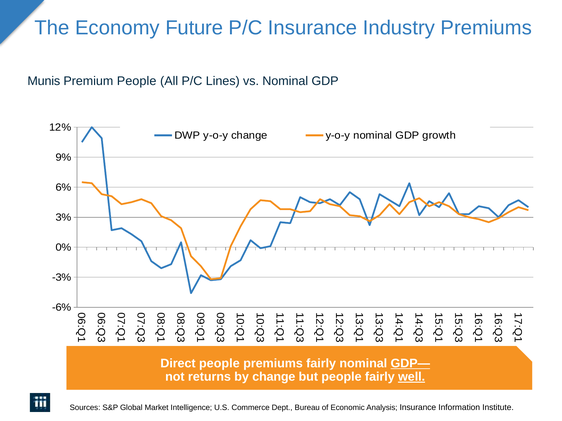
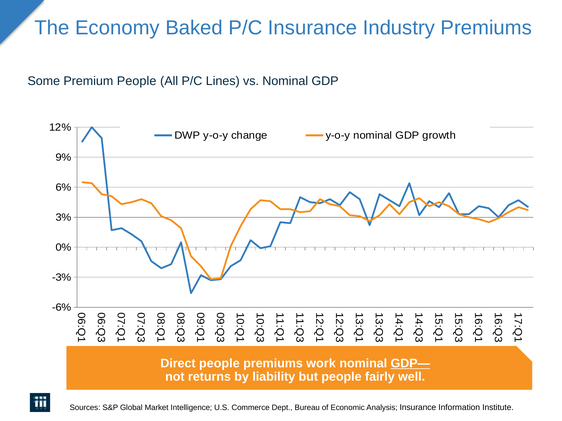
Future: Future -> Baked
Munis: Munis -> Some
premiums fairly: fairly -> work
by change: change -> liability
well underline: present -> none
